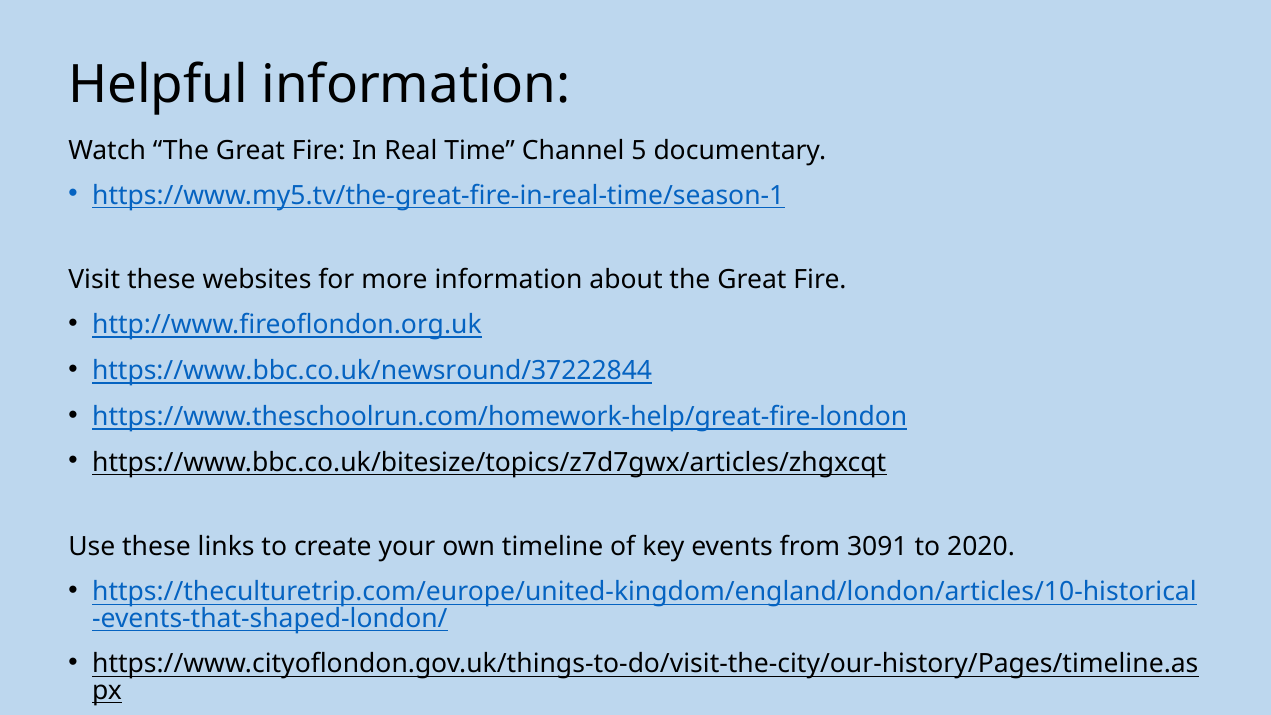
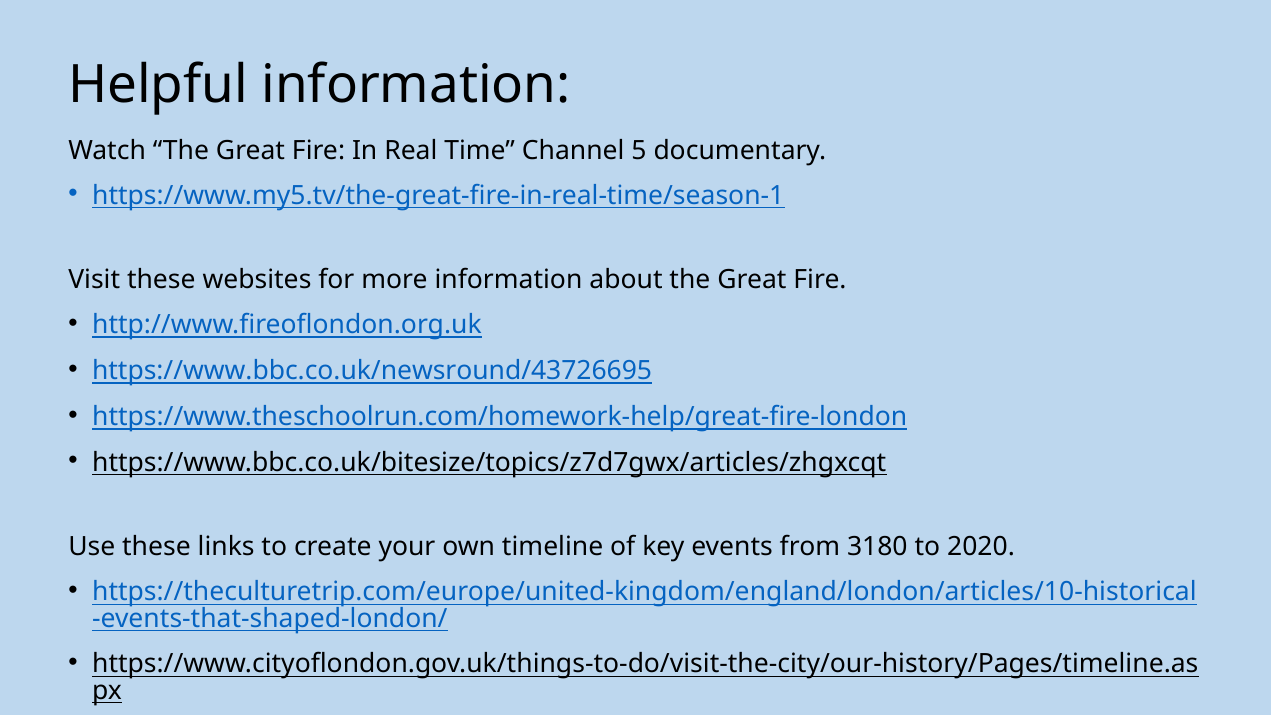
https://www.bbc.co.uk/newsround/37222844: https://www.bbc.co.uk/newsround/37222844 -> https://www.bbc.co.uk/newsround/43726695
3091: 3091 -> 3180
